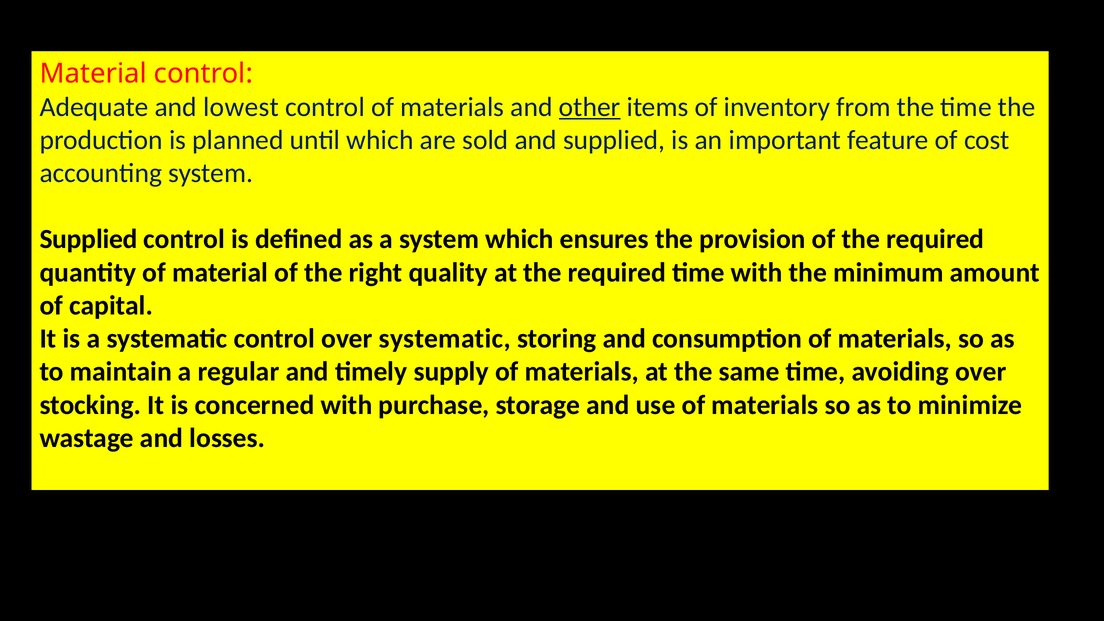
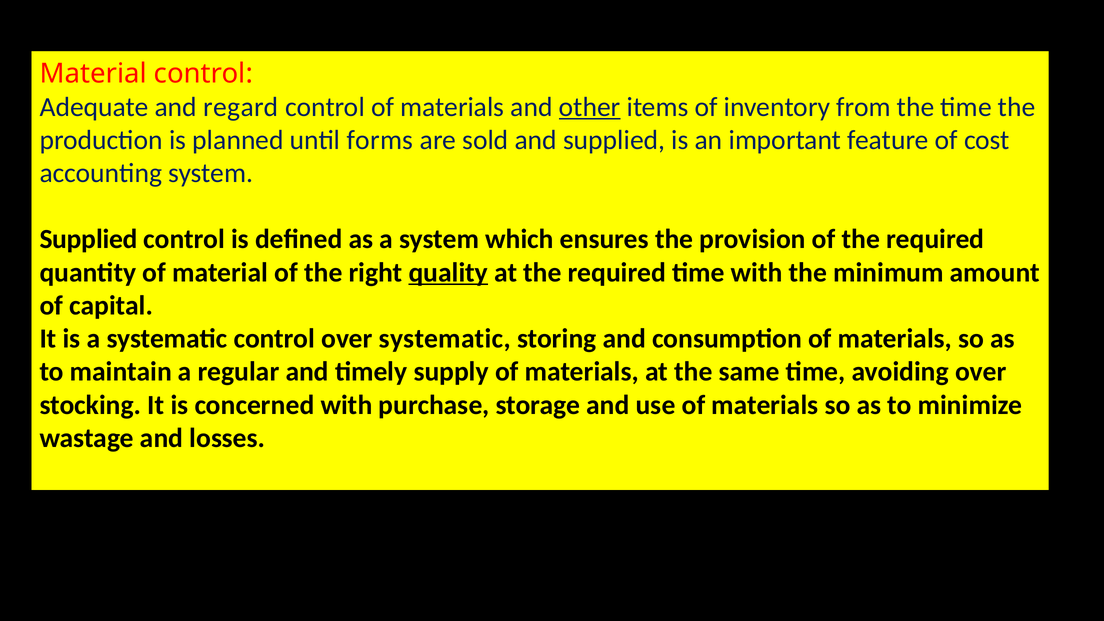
lowest: lowest -> regard
until which: which -> forms
quality underline: none -> present
